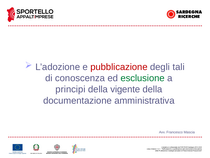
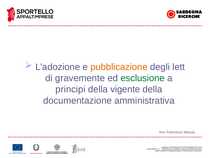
pubblicazione colour: red -> orange
tali: tali -> lett
conoscenza: conoscenza -> gravemente
